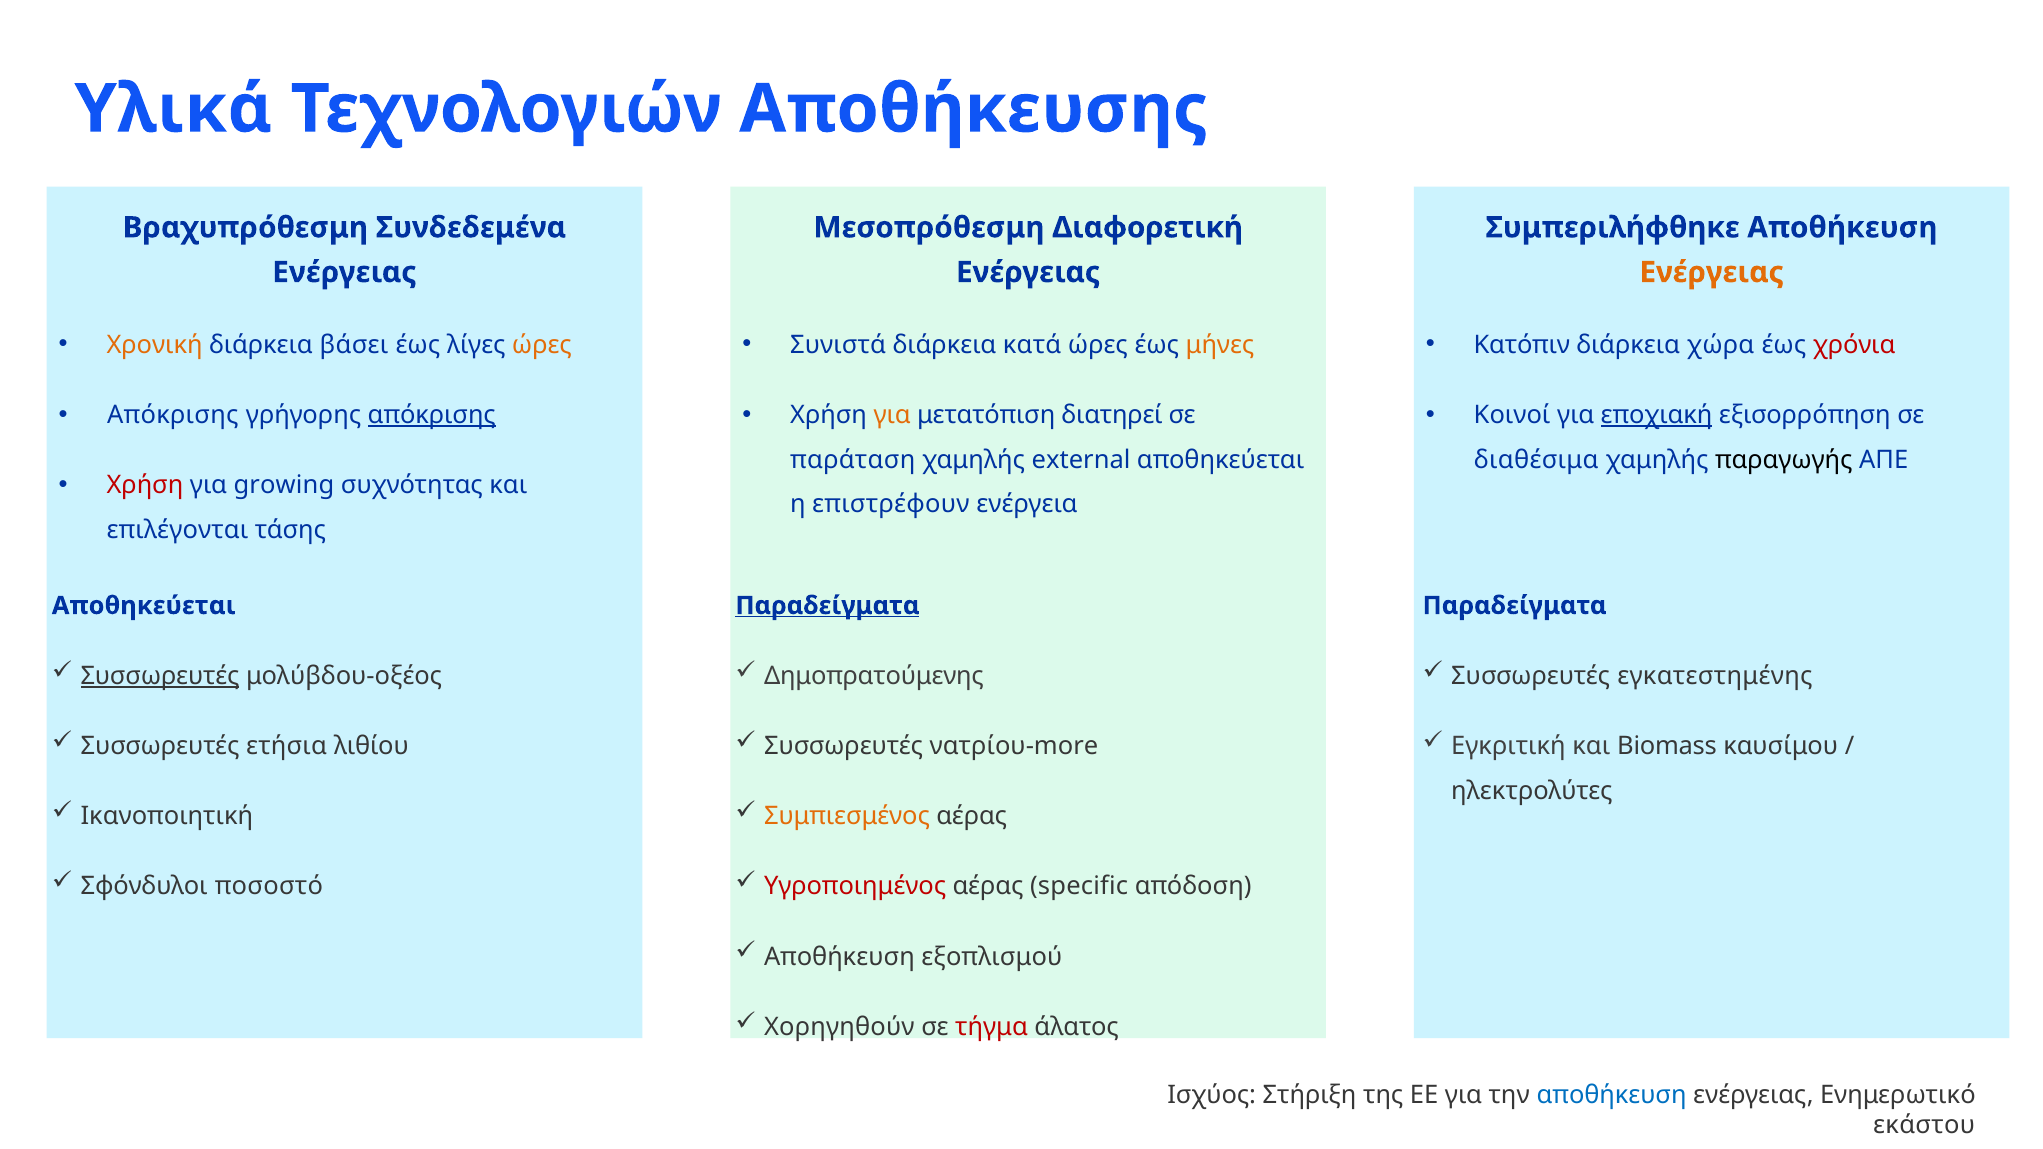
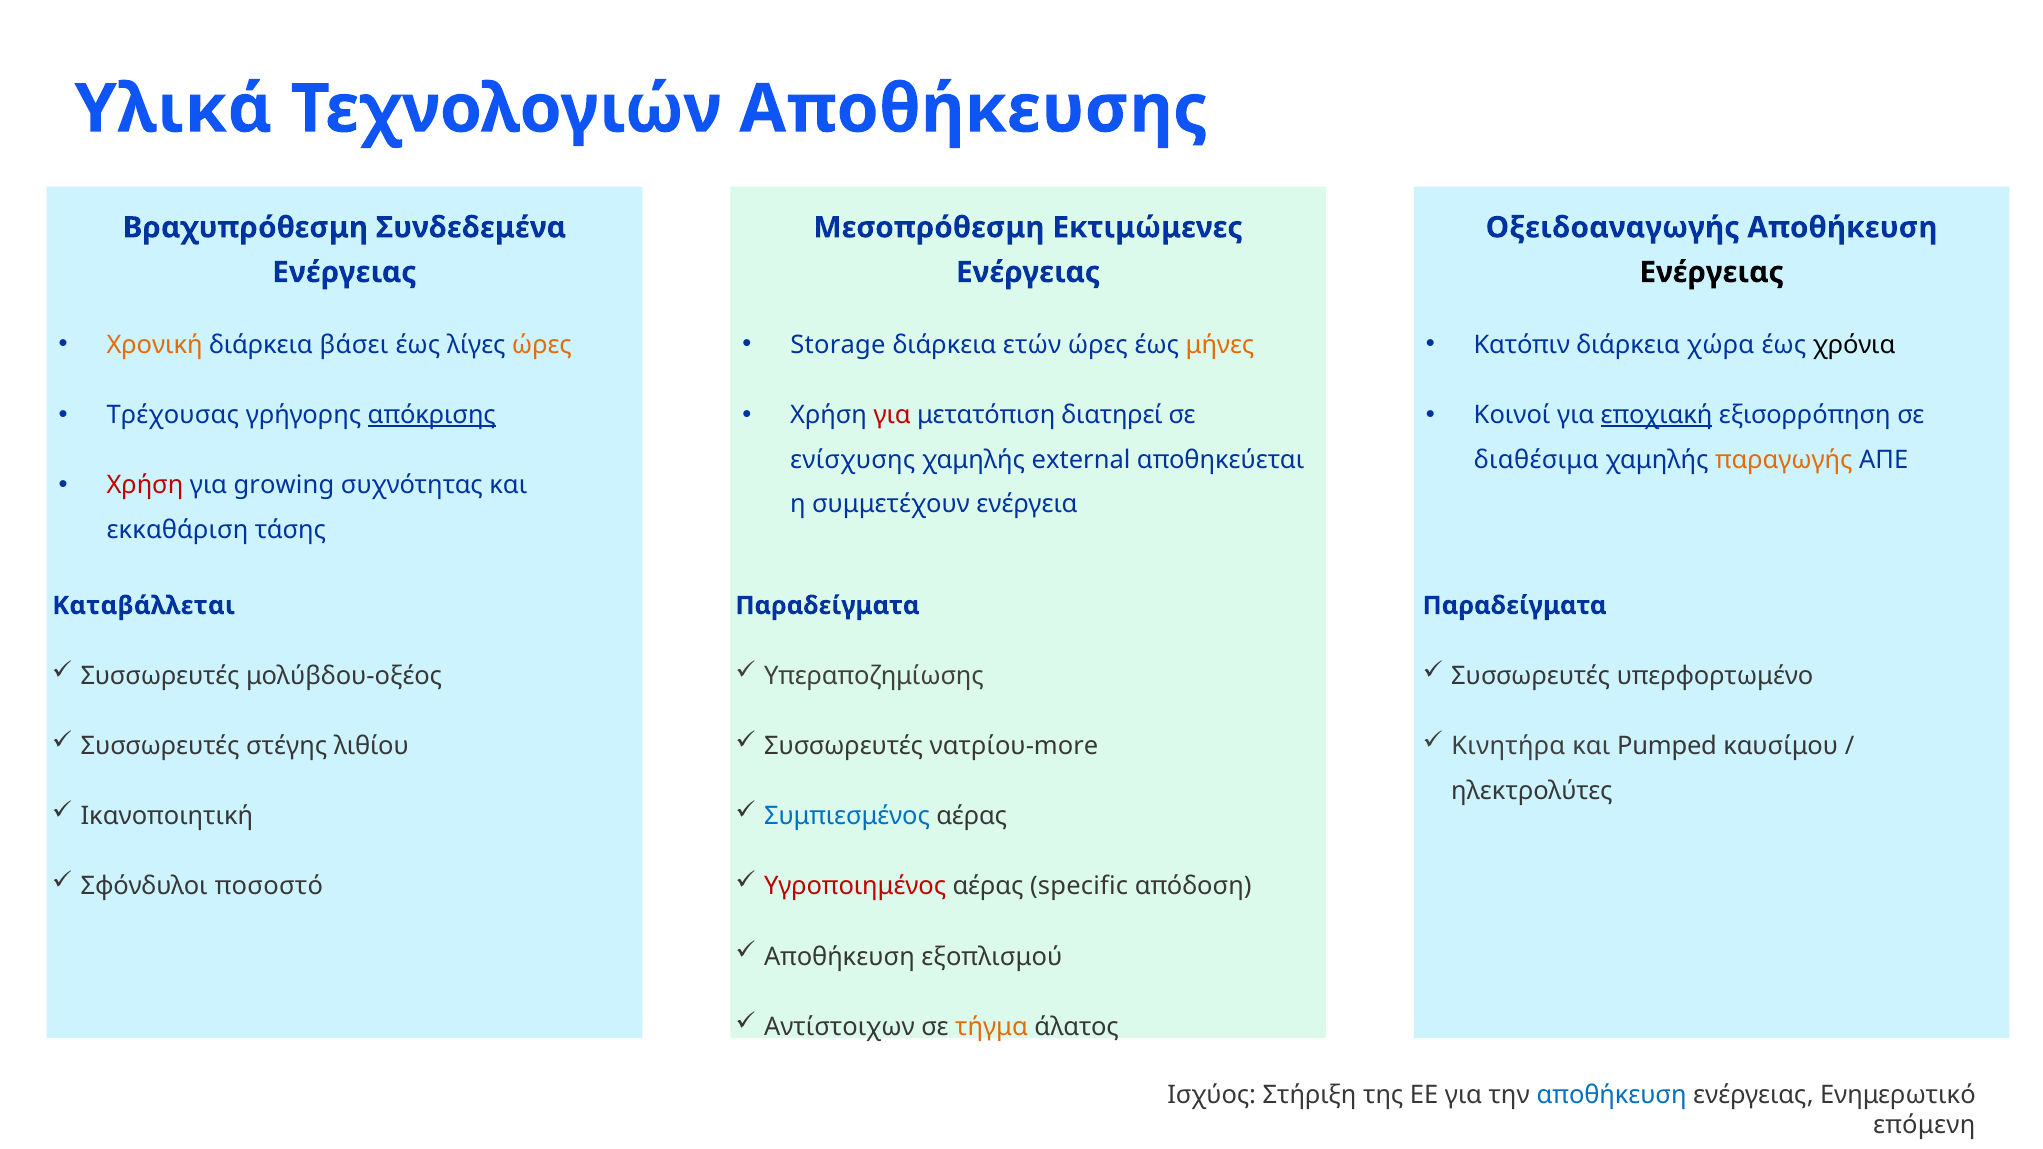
Διαφορετική: Διαφορετική -> Εκτιμώμενες
Συμπεριλήφθηκε: Συμπεριλήφθηκε -> Οξειδοαναγωγής
Ενέργειας at (1712, 272) colour: orange -> black
Συνιστά: Συνιστά -> Storage
κατά: κατά -> ετών
χρόνια colour: red -> black
Απόκρισης at (173, 415): Απόκρισης -> Τρέχουσας
για at (892, 415) colour: orange -> red
παράταση: παράταση -> ενίσχυσης
παραγωγής colour: black -> orange
επιστρέφουν: επιστρέφουν -> συμμετέχουν
επιλέγονται: επιλέγονται -> εκκαθάριση
Αποθηκεύεται at (144, 606): Αποθηκεύεται -> Καταβάλλεται
Παραδείγματα at (827, 606) underline: present -> none
Συσσωρευτές at (160, 676) underline: present -> none
Δημοπρατούμενης: Δημοπρατούμενης -> Υπεραποζημίωσης
εγκατεστημένης: εγκατεστημένης -> υπερφορτωμένο
ετήσια: ετήσια -> στέγης
Εγκριτική: Εγκριτική -> Κινητήρα
Biomass: Biomass -> Pumped
Συμπιεσμένος colour: orange -> blue
Χορηγηθούν: Χορηγηθούν -> Αντίστοιχων
τήγμα colour: red -> orange
εκάστου: εκάστου -> επόμενη
